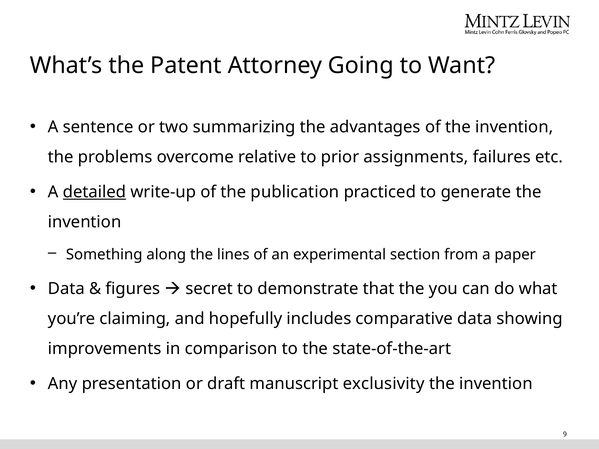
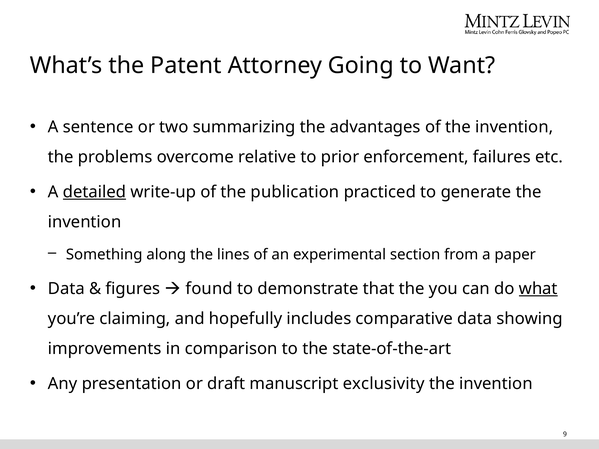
assignments: assignments -> enforcement
secret: secret -> found
what underline: none -> present
